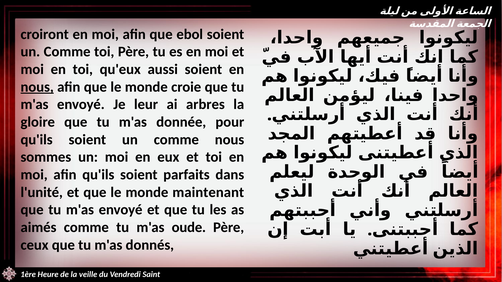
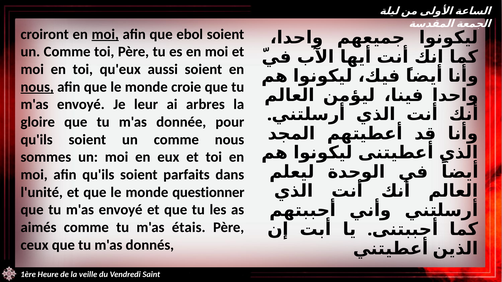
moi at (105, 34) underline: none -> present
maintenant: maintenant -> questionner
oude: oude -> étais
